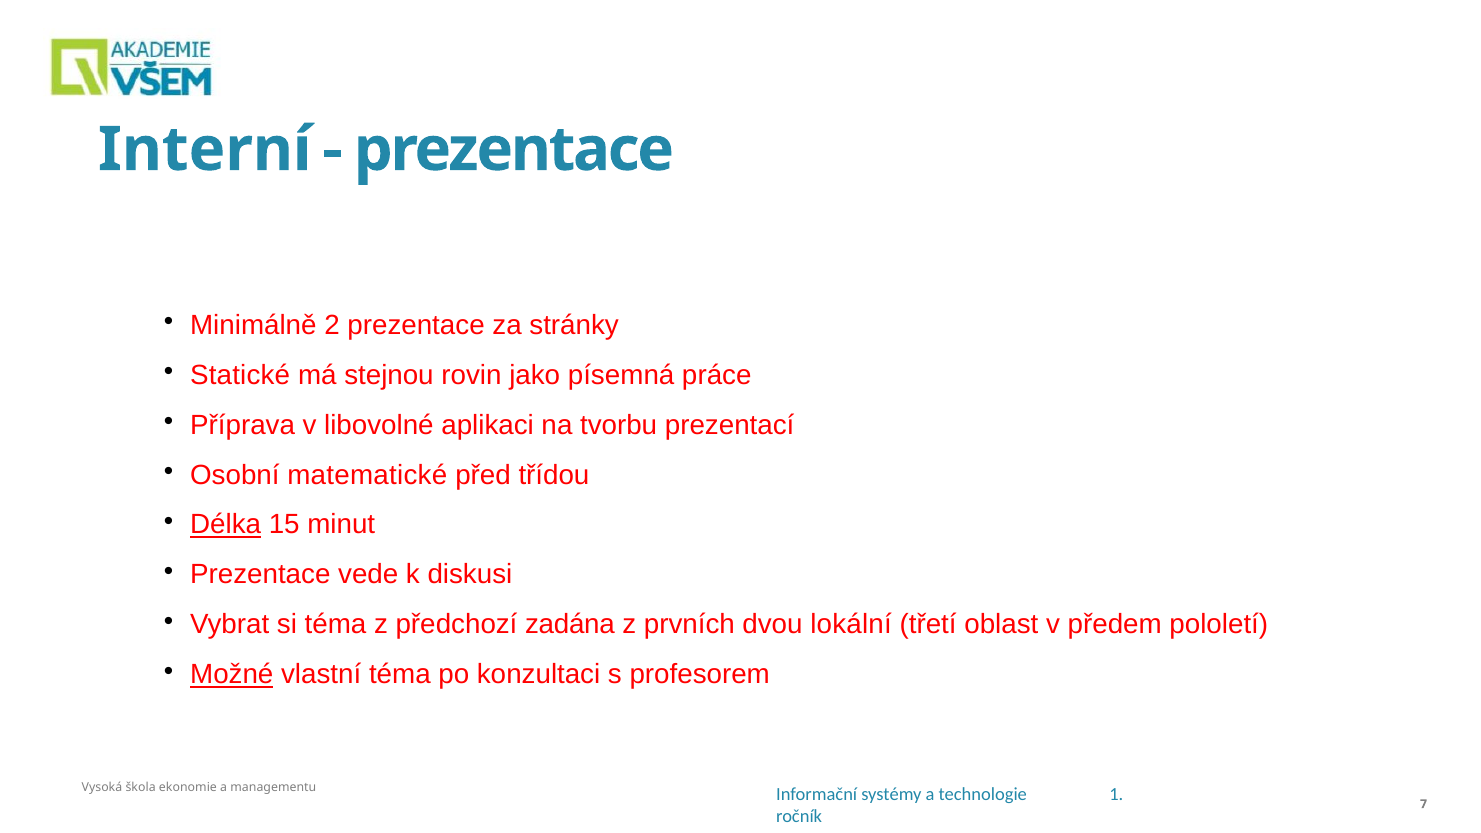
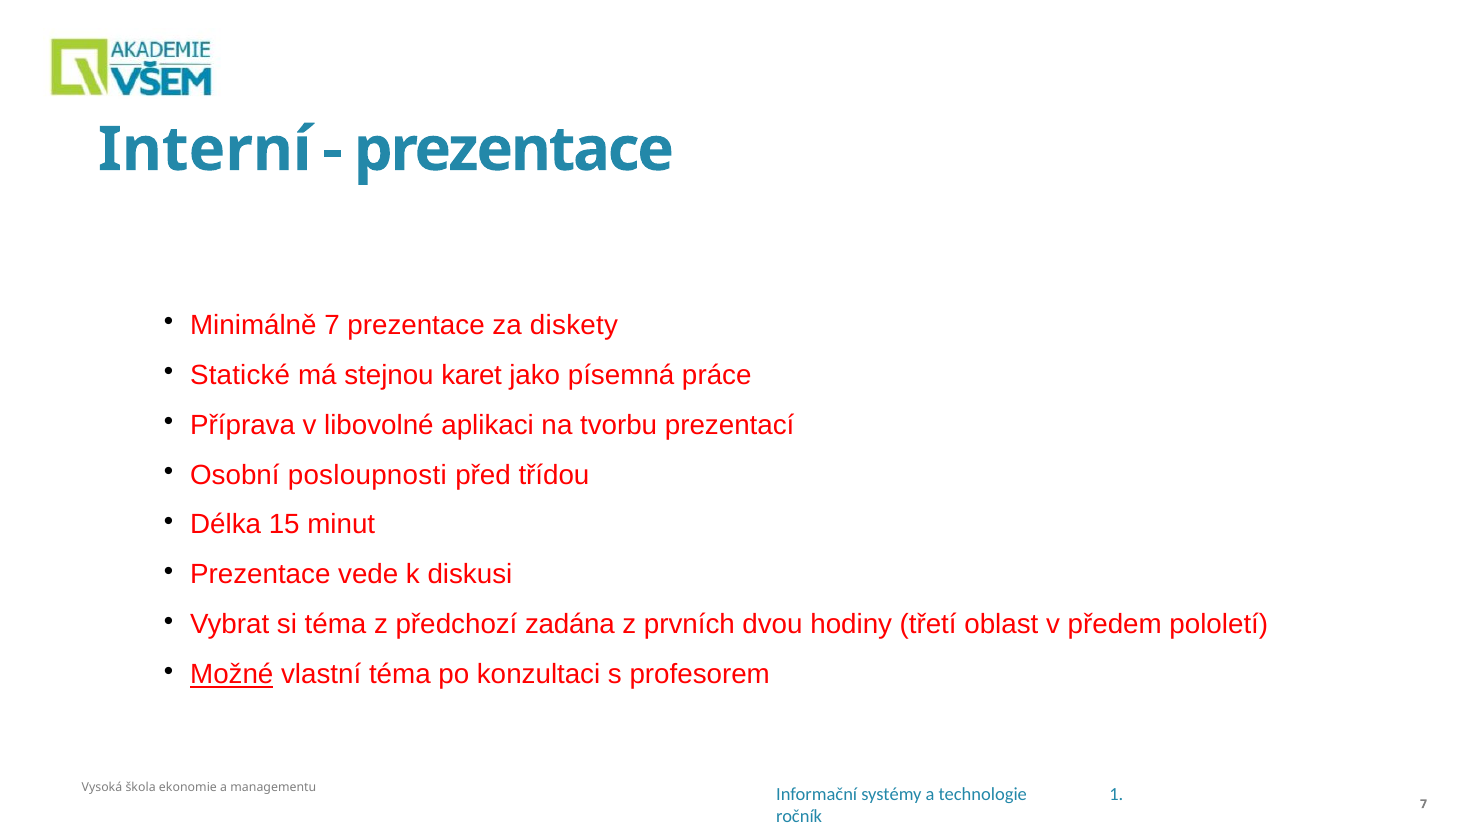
Minimálně 2: 2 -> 7
stránky: stránky -> diskety
rovin: rovin -> karet
matematické: matematické -> posloupnosti
Délka underline: present -> none
lokální: lokální -> hodiny
